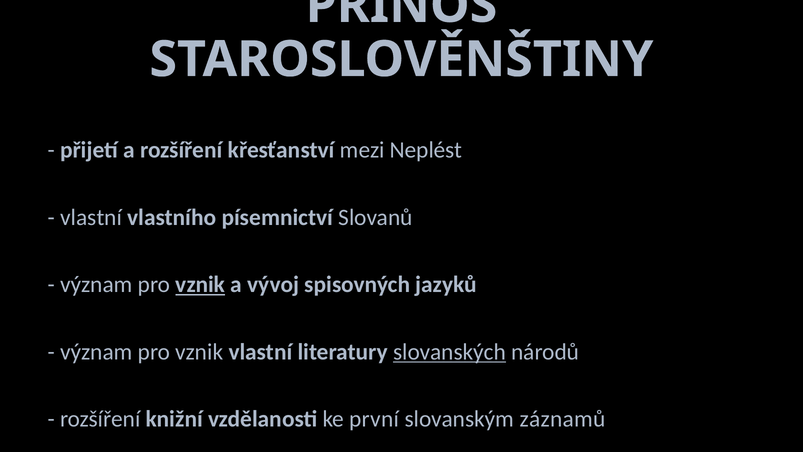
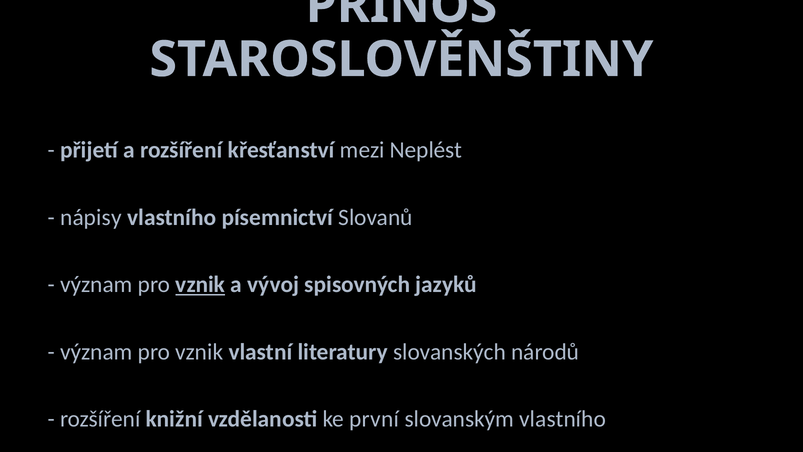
vlastní at (91, 217): vlastní -> nápisy
slovanských underline: present -> none
slovanským záznamů: záznamů -> vlastního
